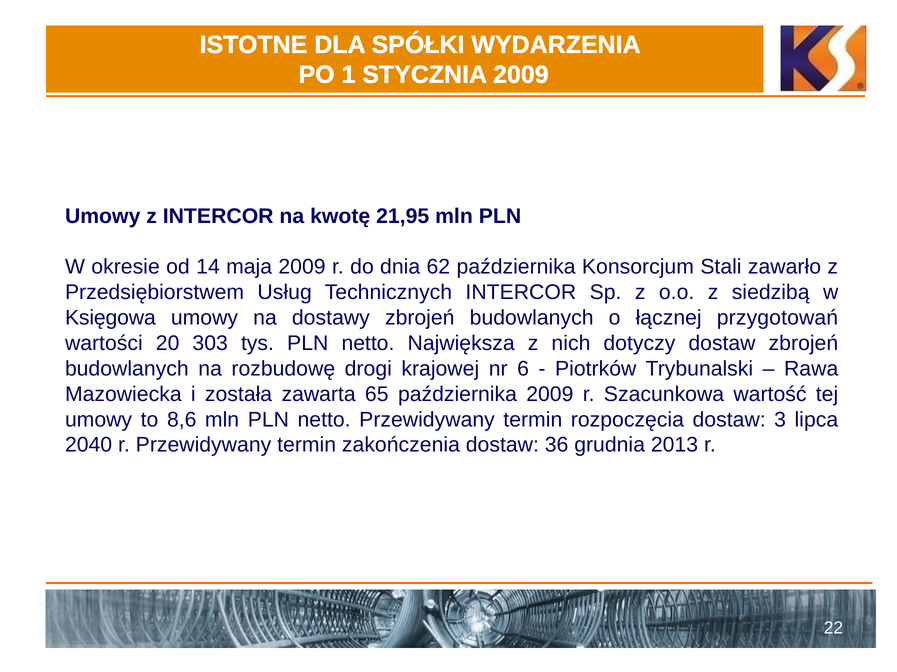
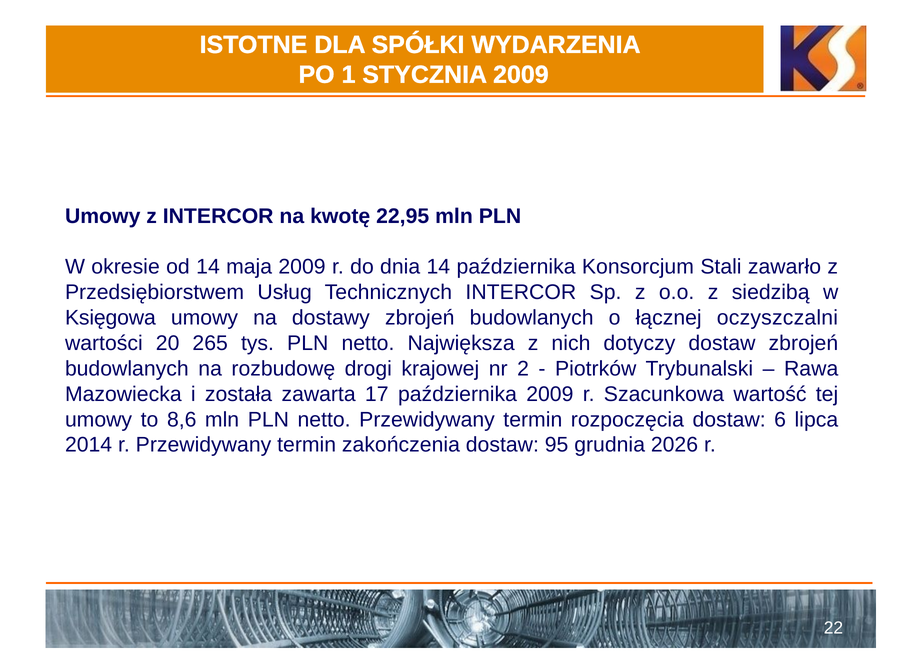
21,95: 21,95 -> 22,95
dnia 62: 62 -> 14
przygotowań: przygotowań -> oczyszczalni
303: 303 -> 265
6: 6 -> 2
65: 65 -> 17
3: 3 -> 6
2040: 2040 -> 2014
36: 36 -> 95
2013: 2013 -> 2026
